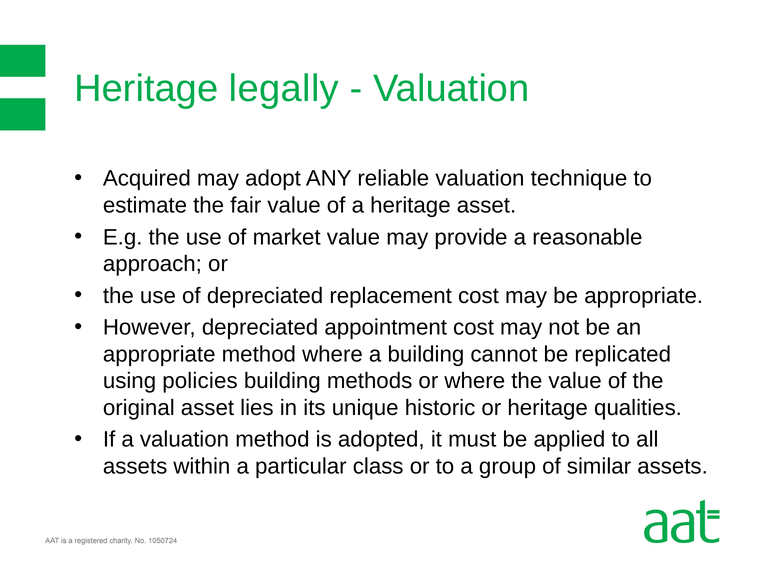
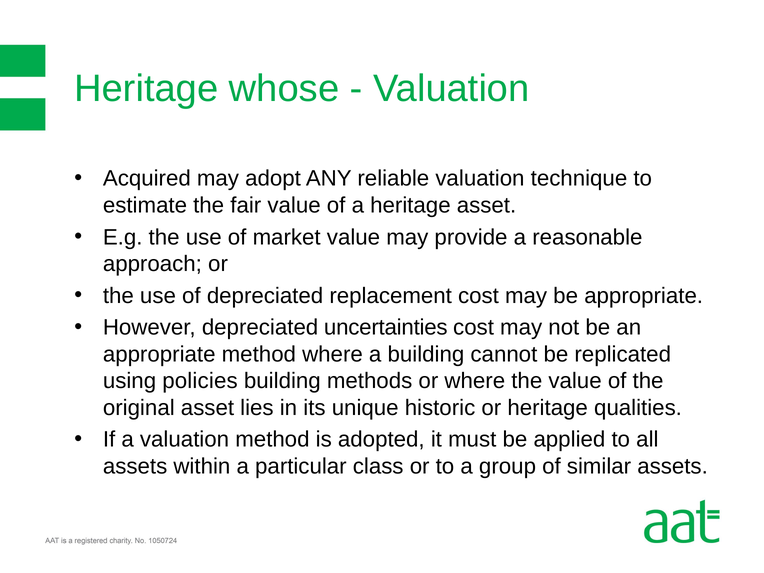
legally: legally -> whose
appointment: appointment -> uncertainties
